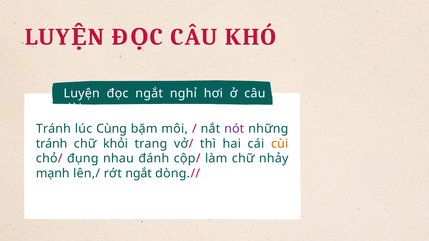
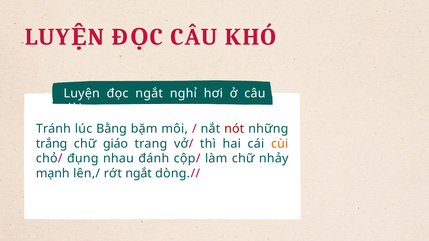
Cùng: Cùng -> Bằng
nót colour: purple -> red
tránh at (52, 144): tránh -> trắng
khỏi: khỏi -> giáo
